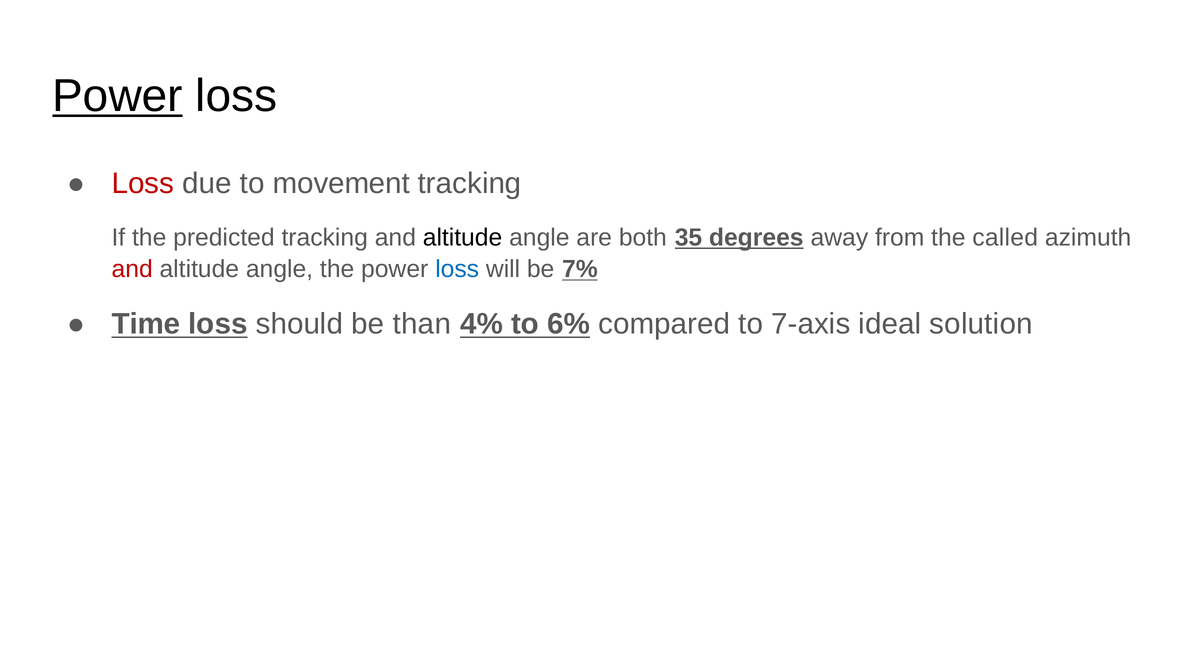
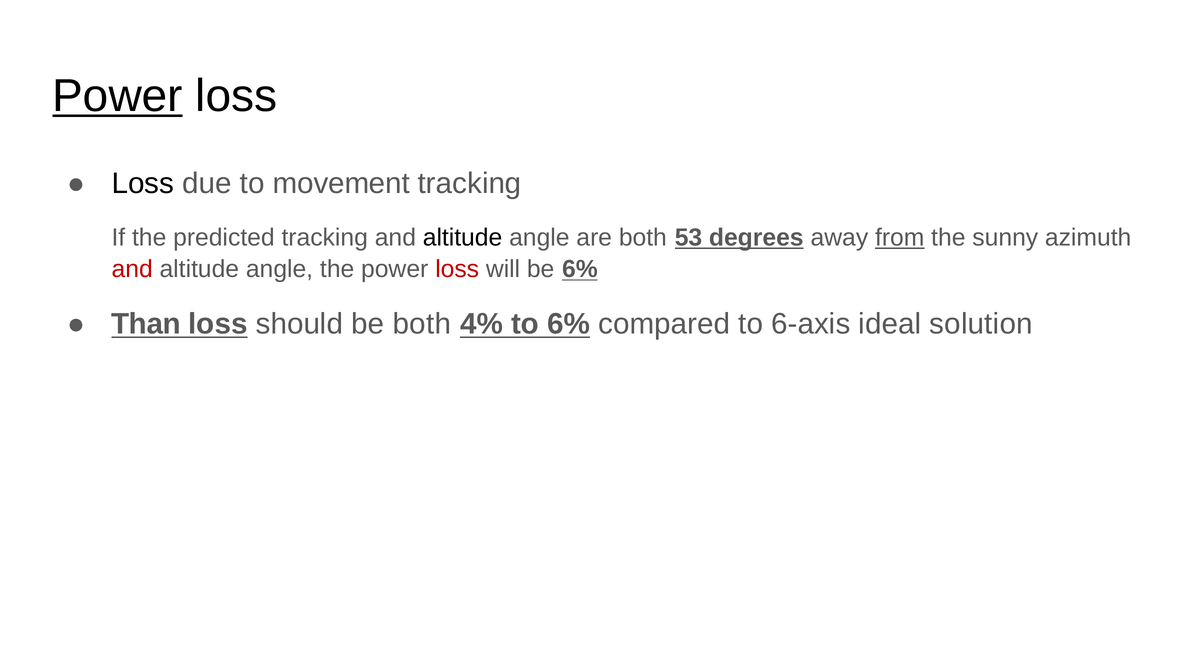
Loss at (143, 183) colour: red -> black
35: 35 -> 53
from underline: none -> present
called: called -> sunny
loss at (457, 269) colour: blue -> red
be 7%: 7% -> 6%
Time: Time -> Than
be than: than -> both
7-axis: 7-axis -> 6-axis
